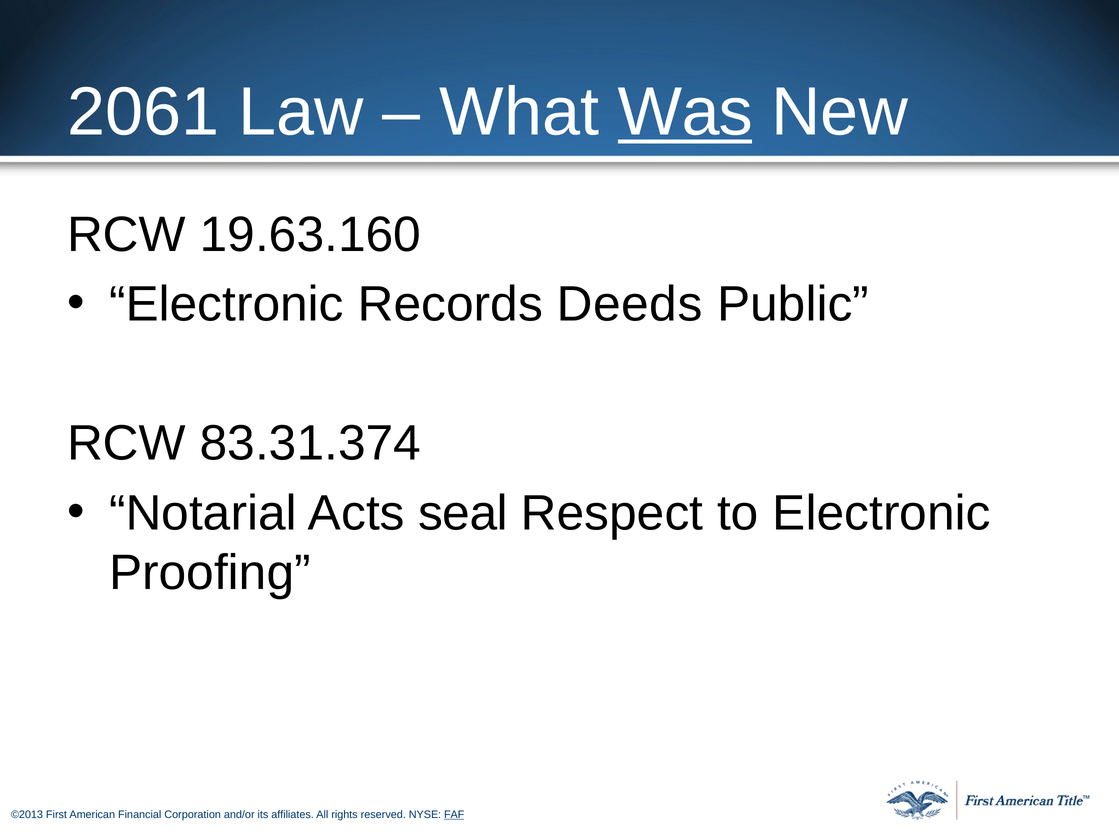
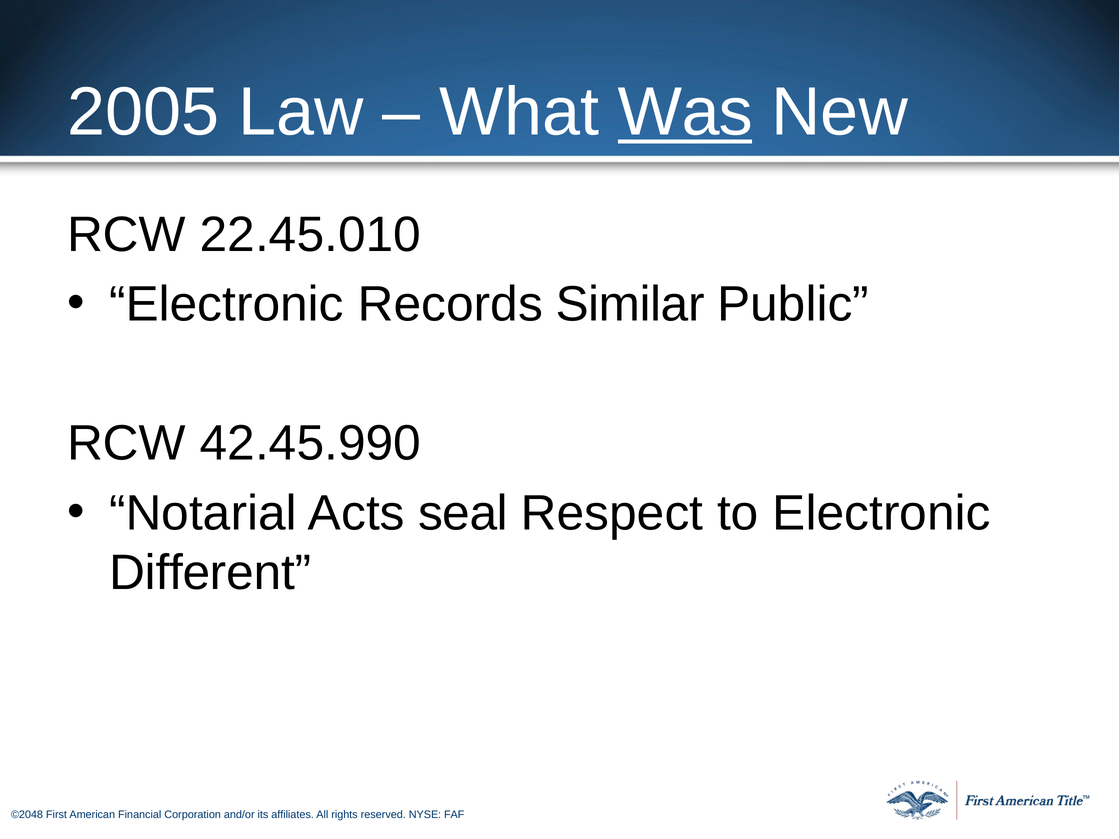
2061: 2061 -> 2005
19.63.160: 19.63.160 -> 22.45.010
Deeds: Deeds -> Similar
83.31.374: 83.31.374 -> 42.45.990
Proofing: Proofing -> Different
©2013: ©2013 -> ©2048
FAF at (454, 815) underline: present -> none
